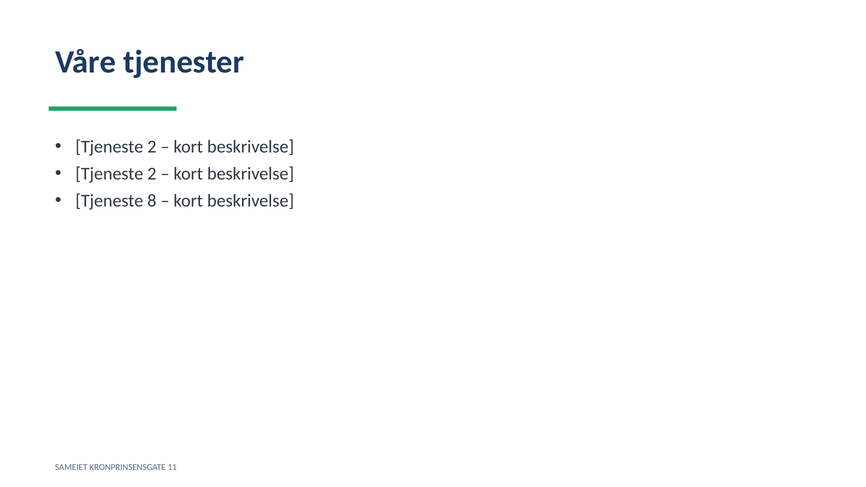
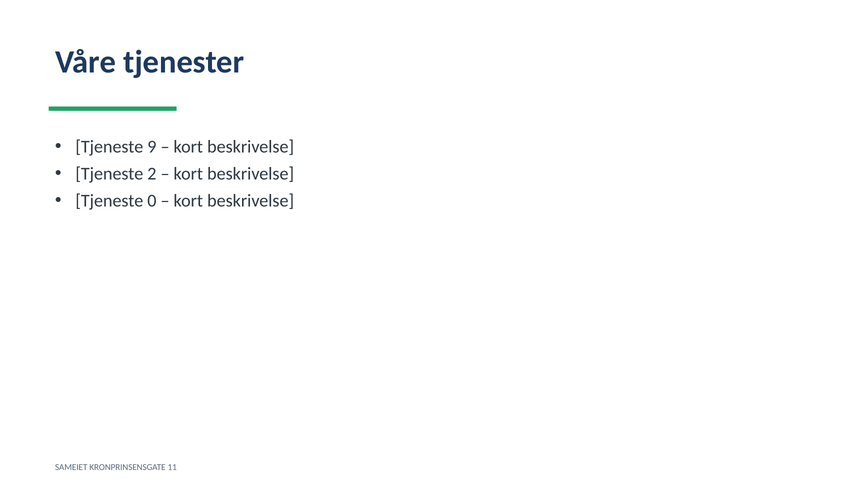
2 at (152, 147): 2 -> 9
8: 8 -> 0
